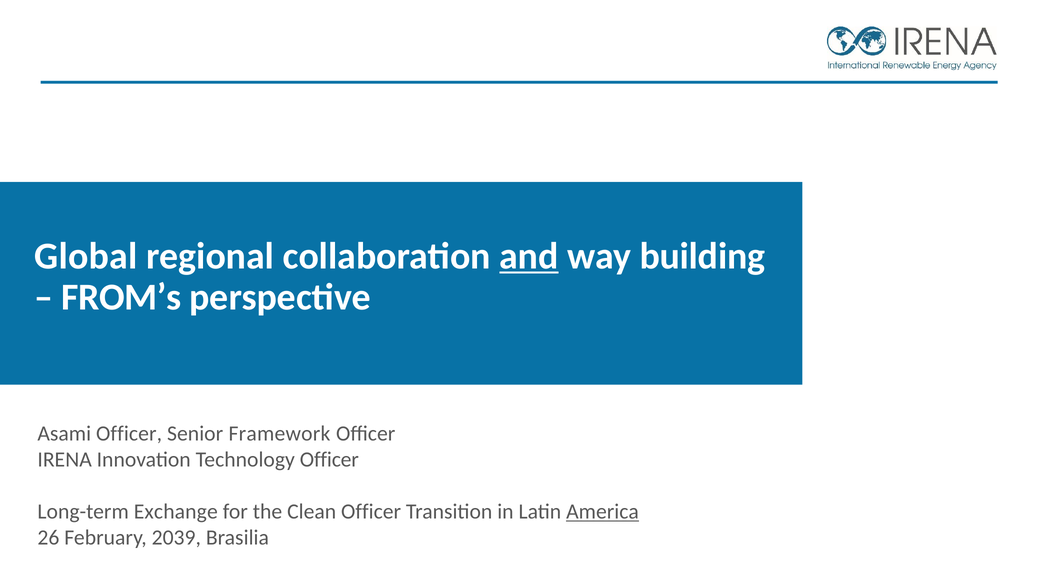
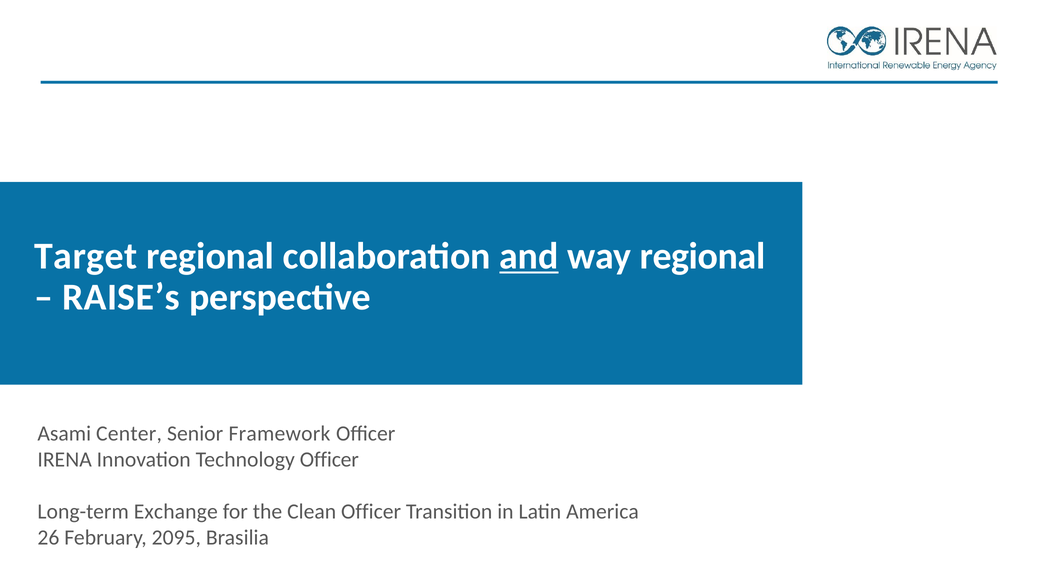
Global: Global -> Target
way building: building -> regional
FROM’s: FROM’s -> RAISE’s
Asami Officer: Officer -> Center
America underline: present -> none
2039: 2039 -> 2095
